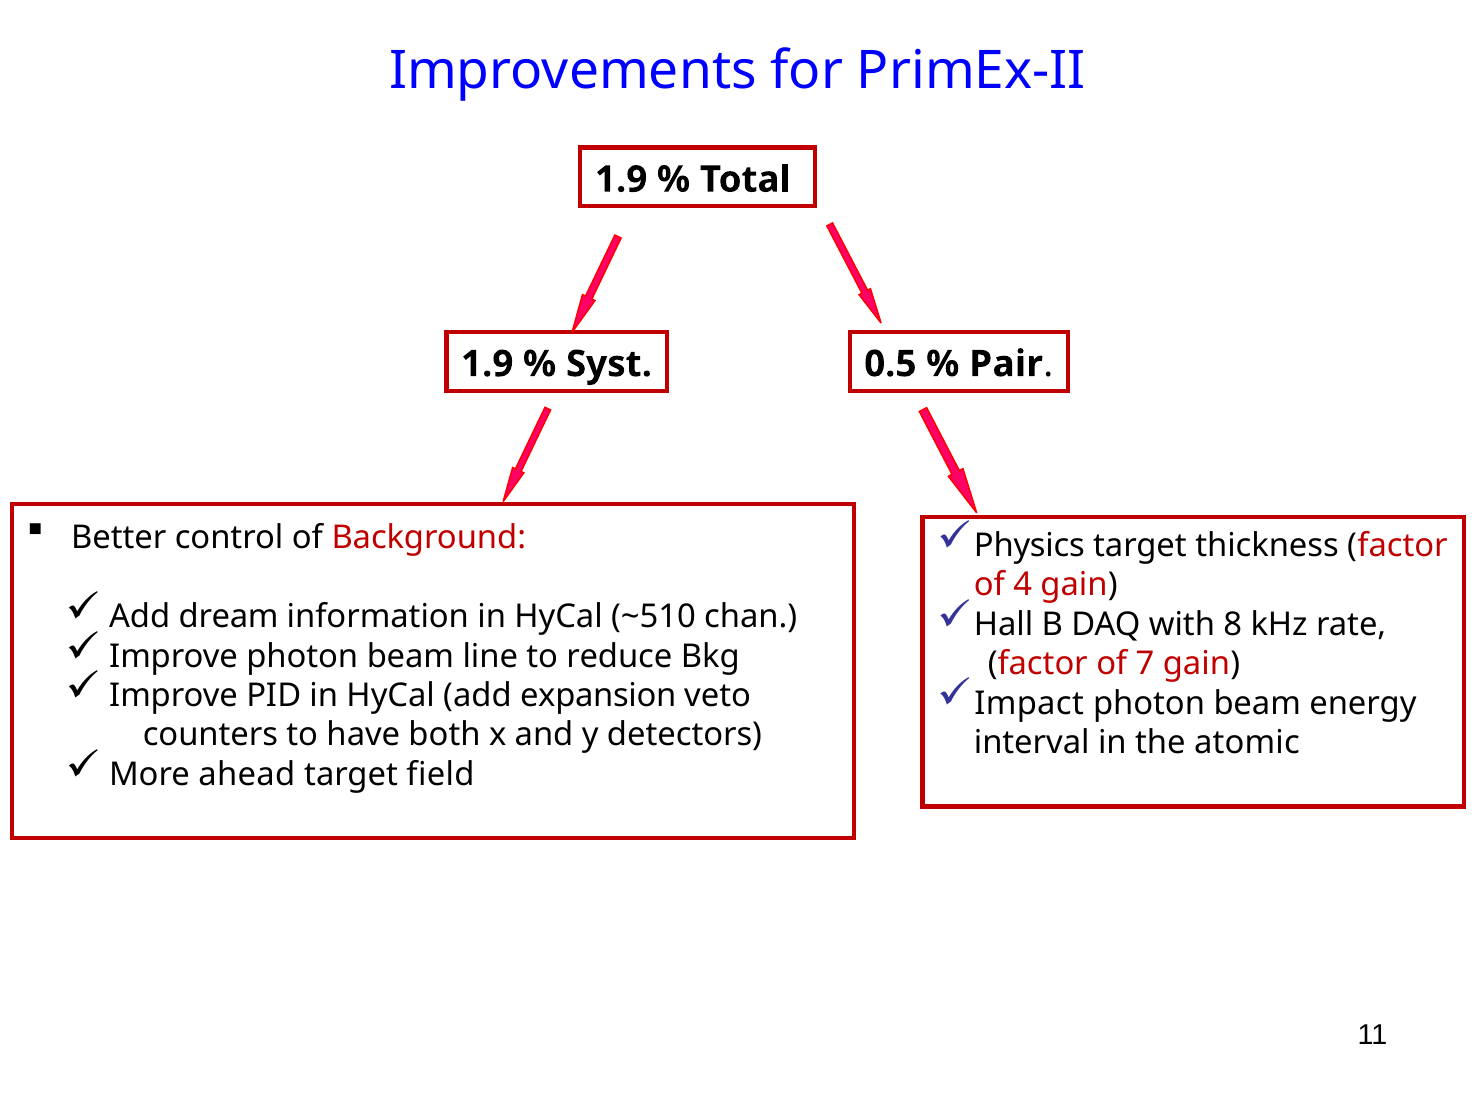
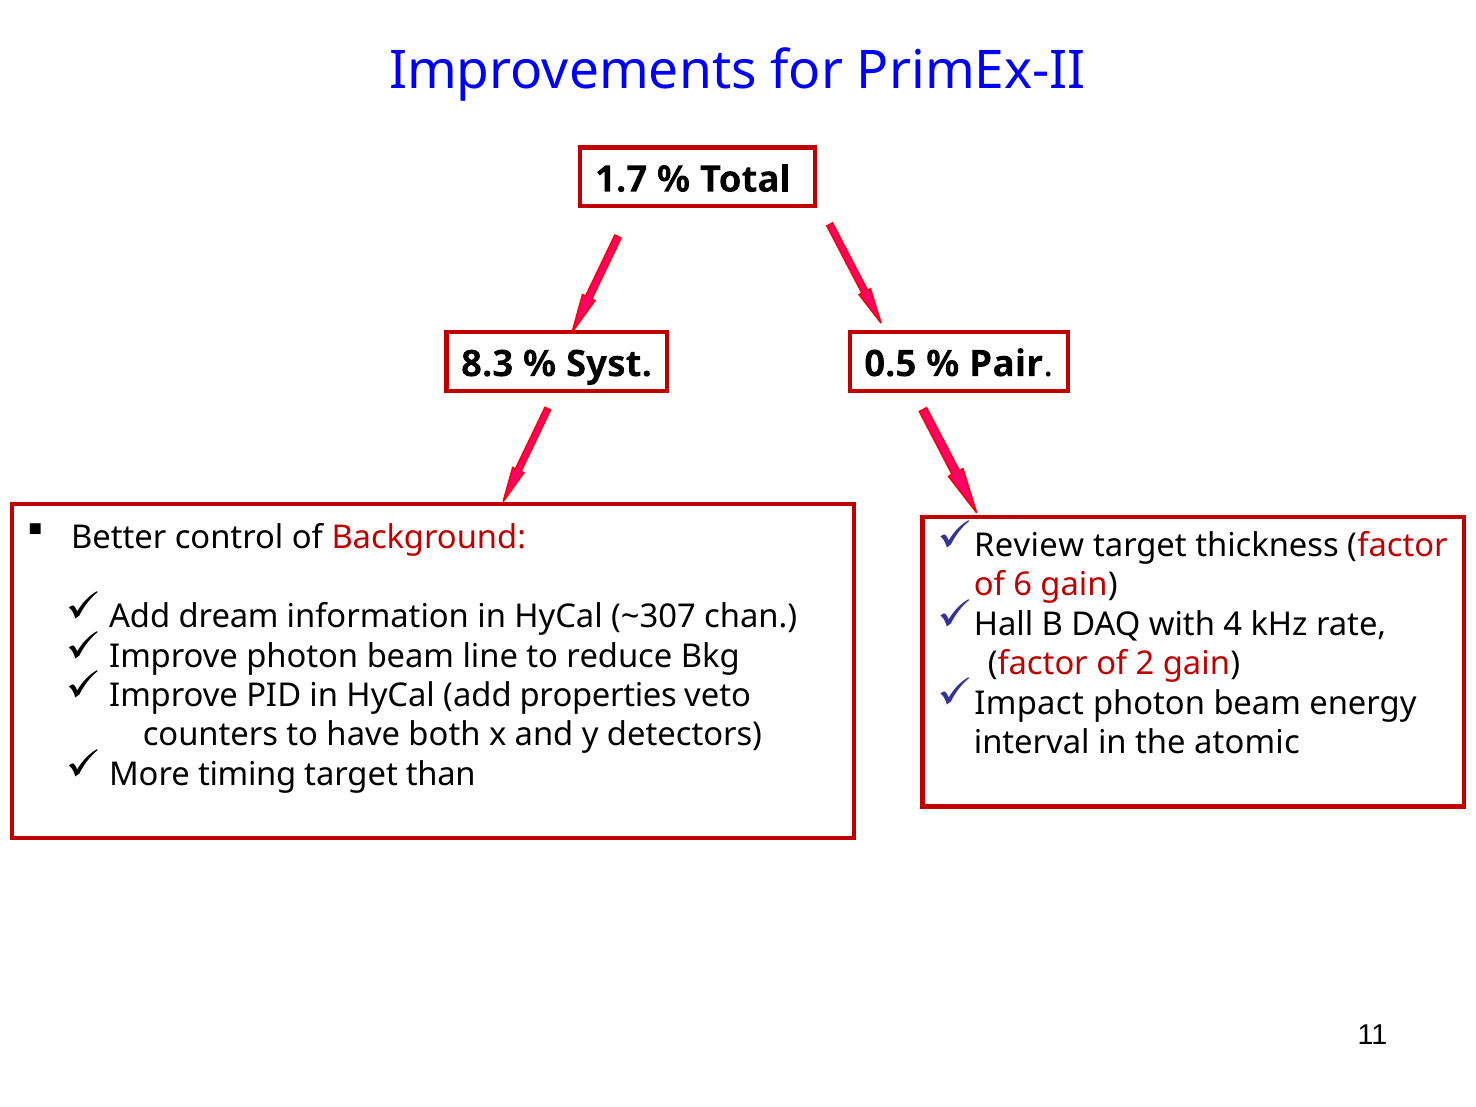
1.9 at (621, 180): 1.9 -> 1.7
1.9 at (487, 364): 1.9 -> 8.3
Physics: Physics -> Review
4: 4 -> 6
~510: ~510 -> ~307
8: 8 -> 4
7: 7 -> 2
expansion: expansion -> properties
ahead: ahead -> timing
field: field -> than
